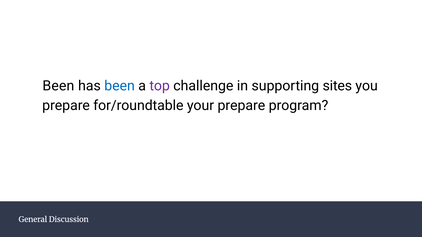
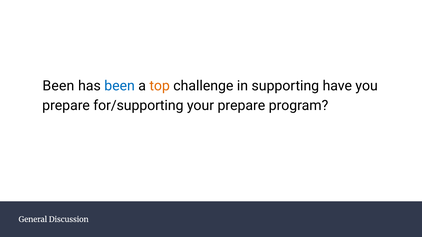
top colour: purple -> orange
sites: sites -> have
for/roundtable: for/roundtable -> for/supporting
